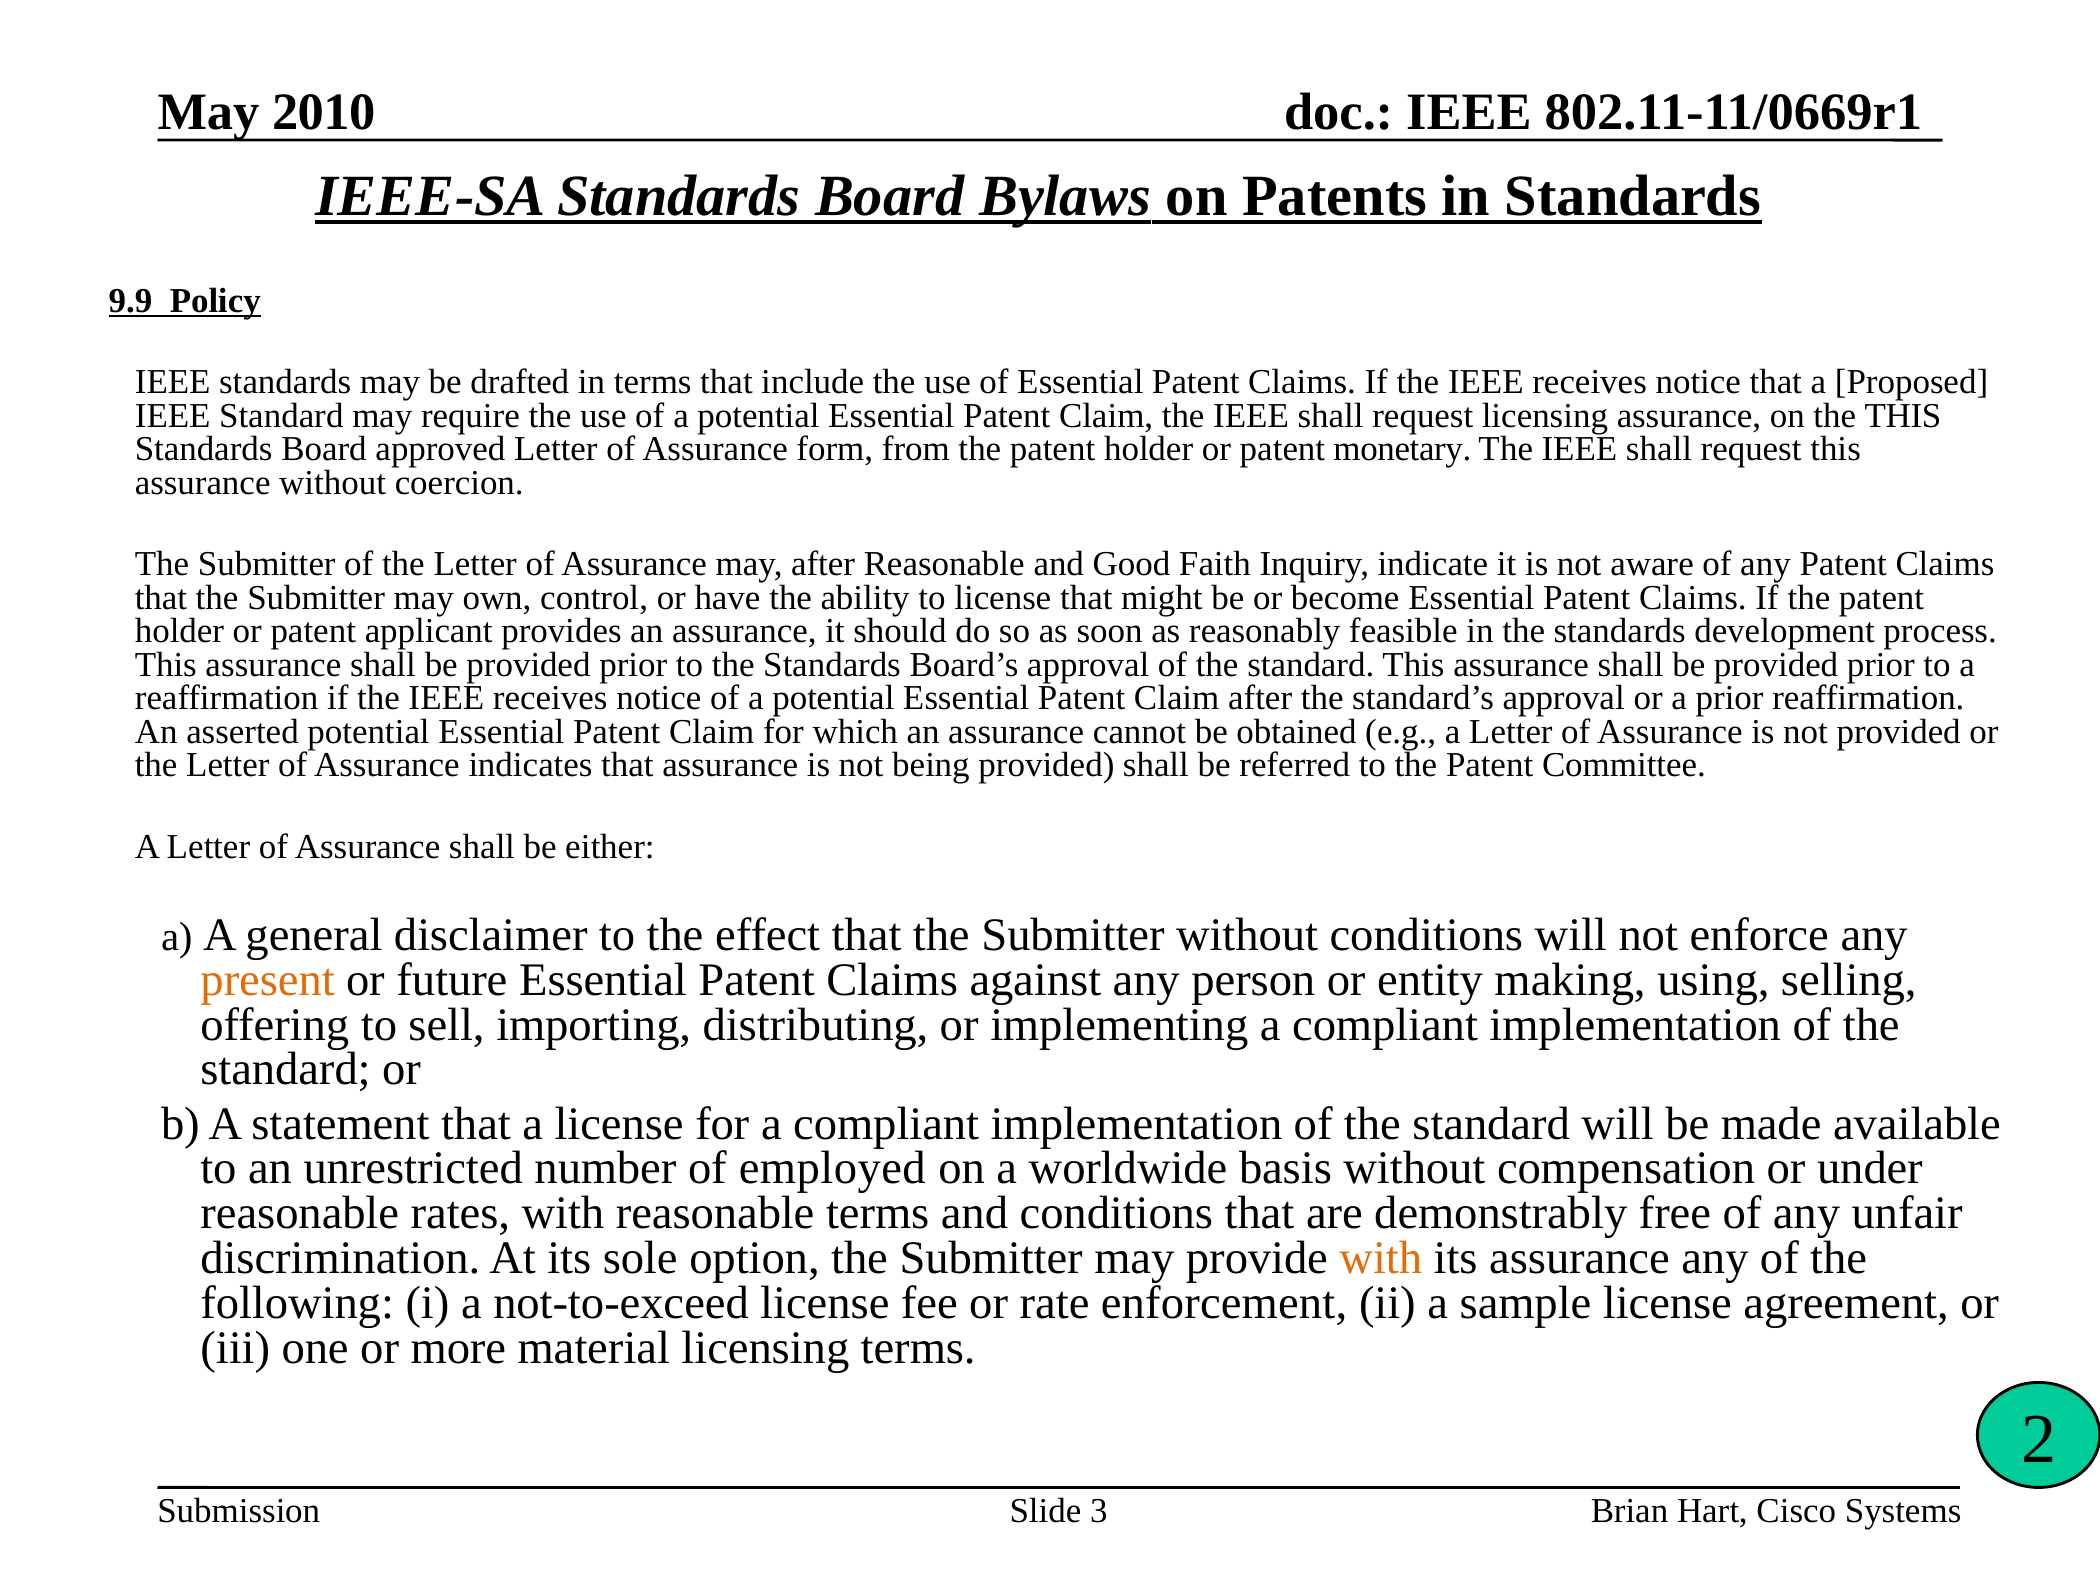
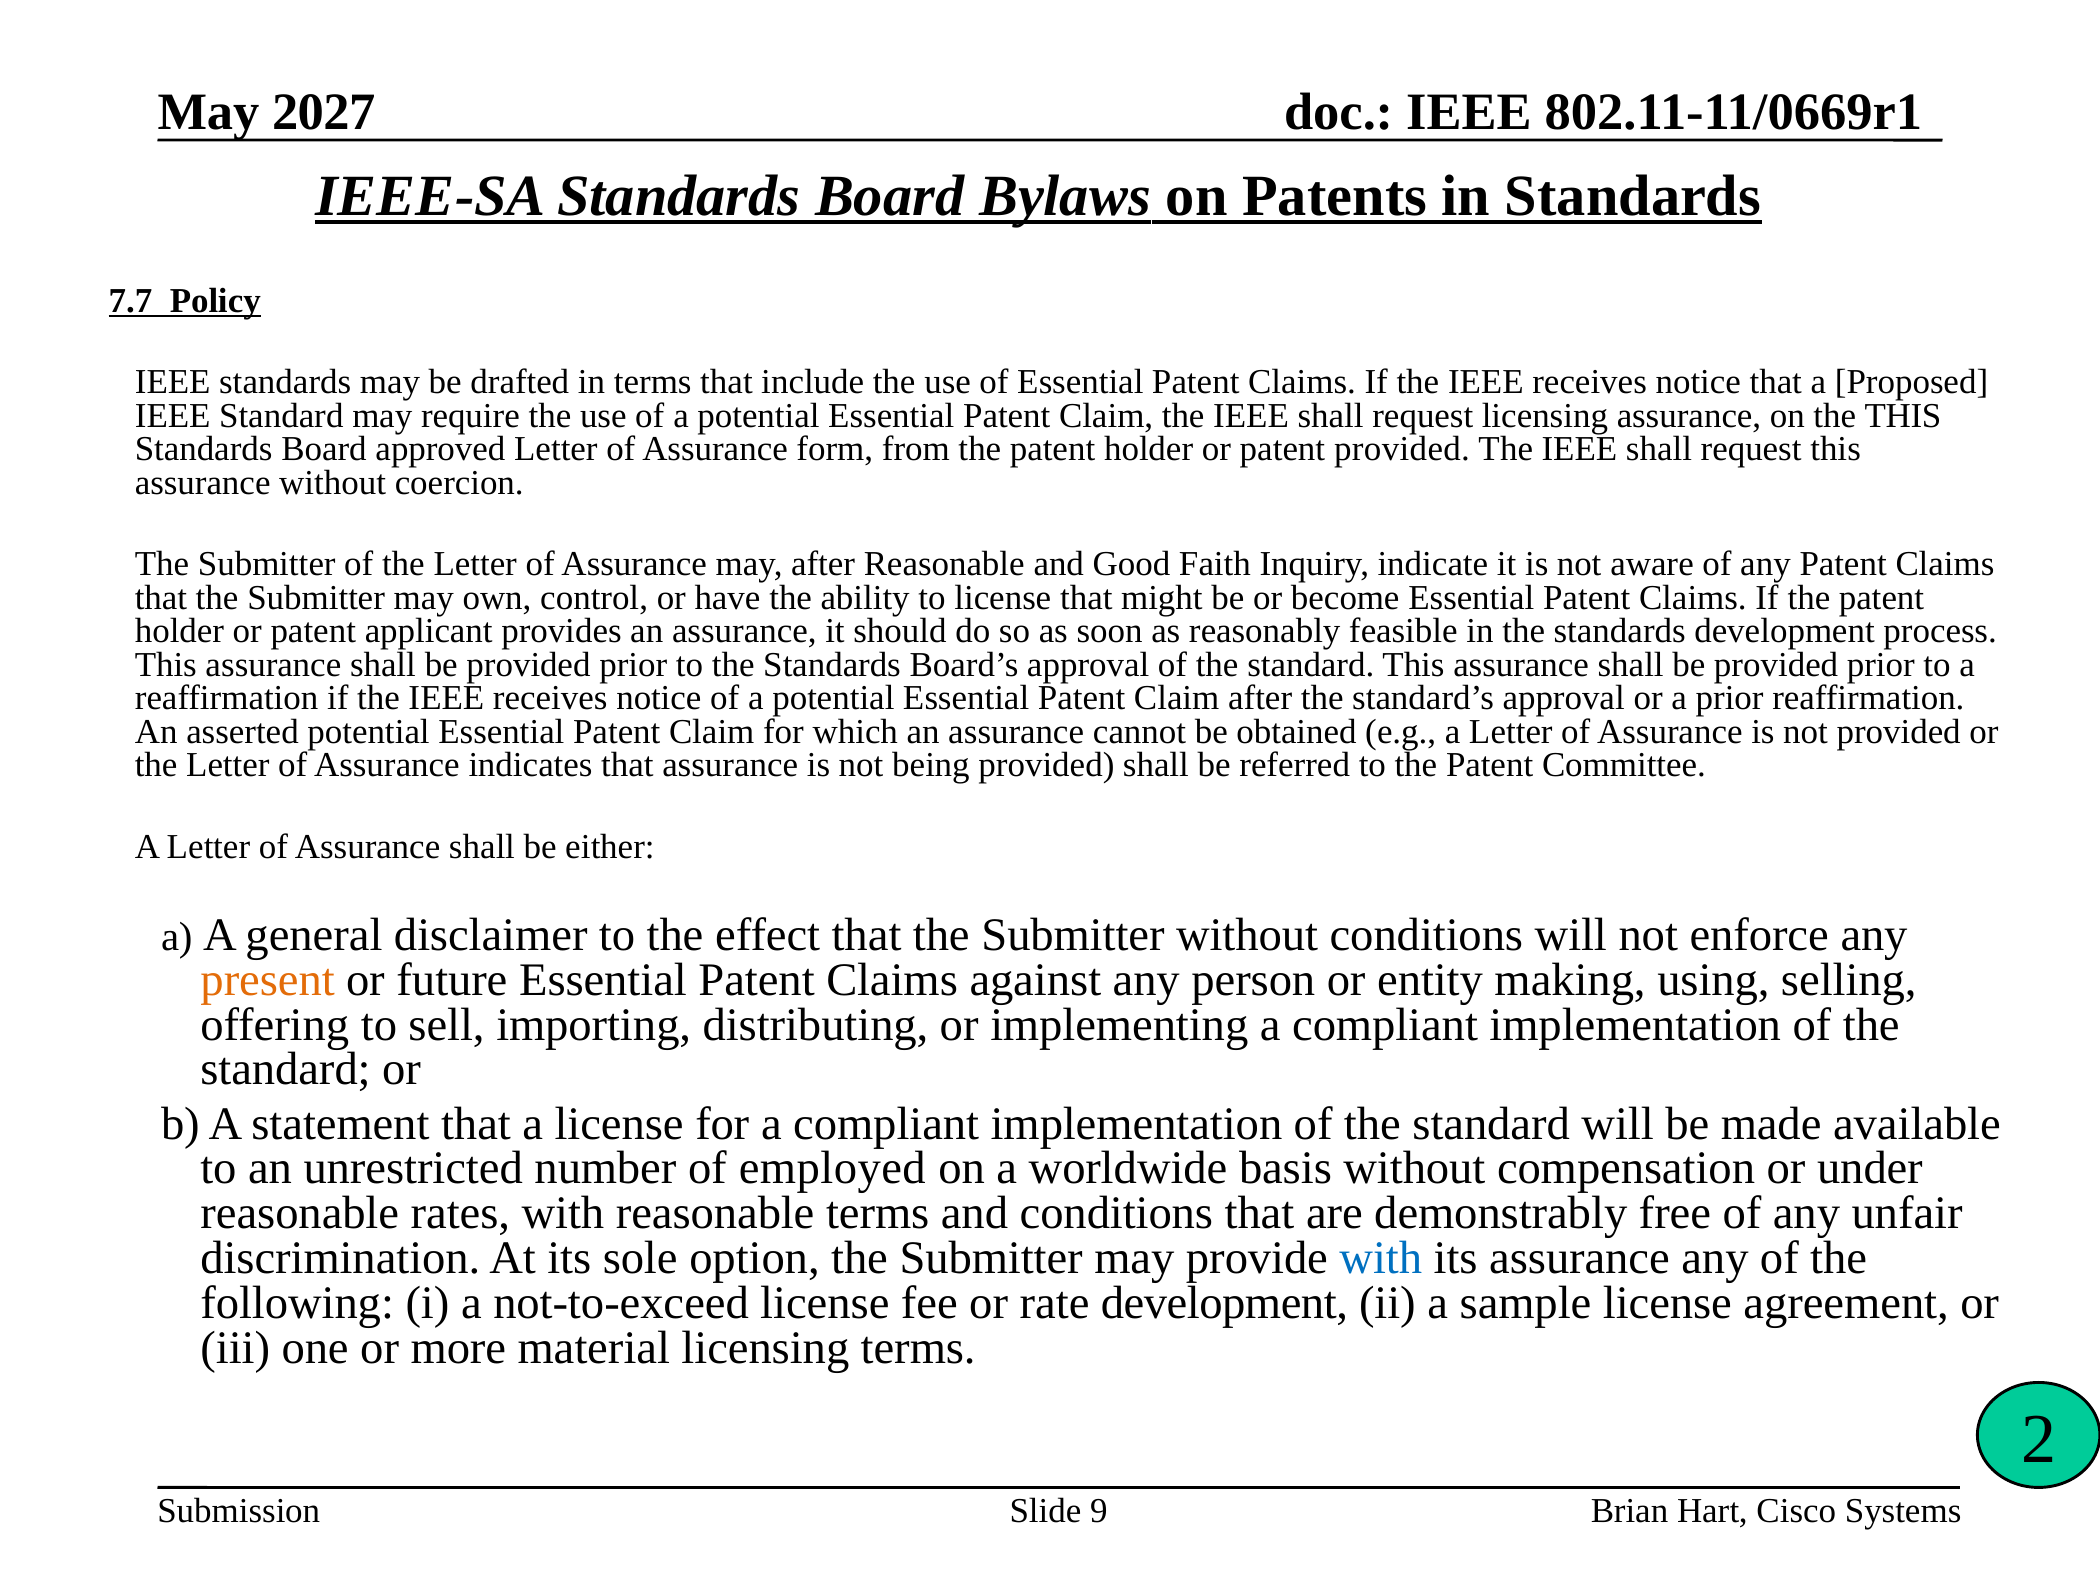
2010: 2010 -> 2027
9.9: 9.9 -> 7.7
patent monetary: monetary -> provided
with at (1381, 1258) colour: orange -> blue
rate enforcement: enforcement -> development
3: 3 -> 9
